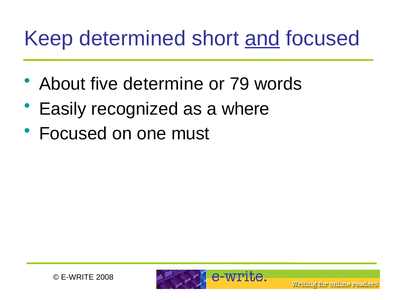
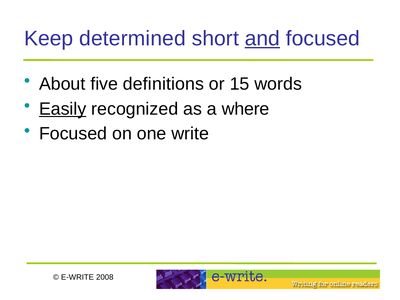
determine: determine -> definitions
79: 79 -> 15
Easily underline: none -> present
must: must -> write
